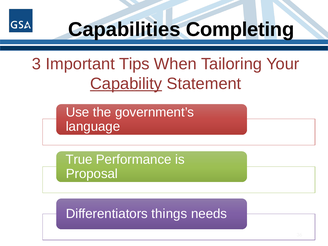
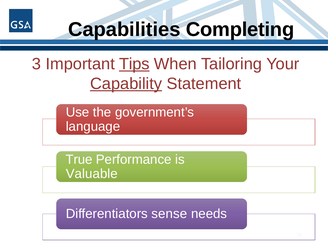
Tips underline: none -> present
Proposal: Proposal -> Valuable
things: things -> sense
